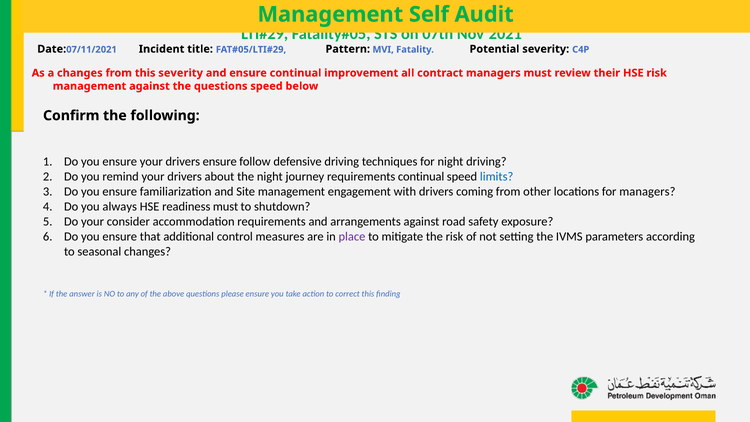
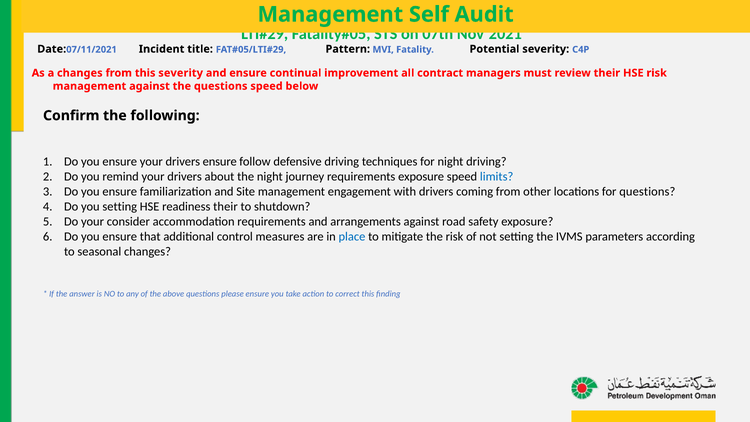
requirements continual: continual -> exposure
for managers: managers -> questions
you always: always -> setting
readiness must: must -> their
place colour: purple -> blue
